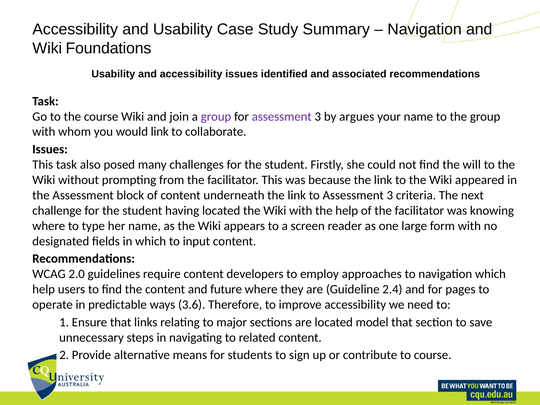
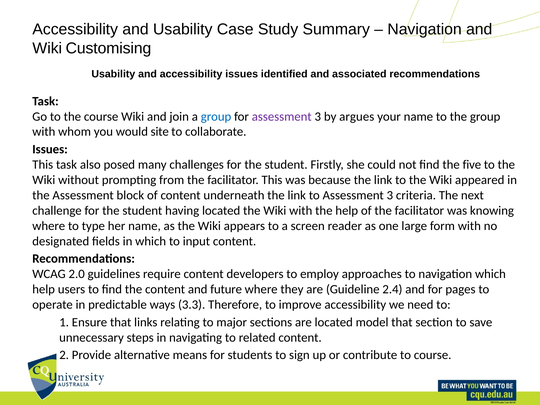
Foundations: Foundations -> Customising
group at (216, 116) colour: purple -> blue
would link: link -> site
will: will -> five
3.6: 3.6 -> 3.3
